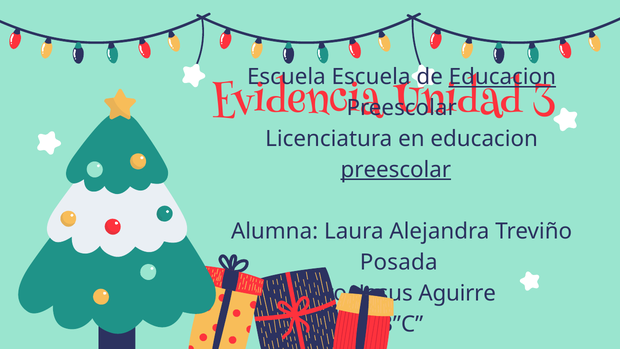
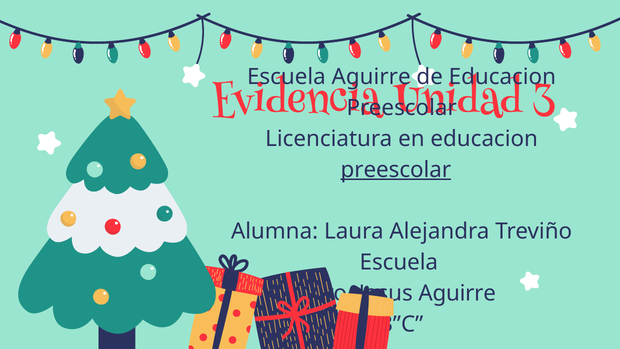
Escuela Escuela: Escuela -> Aguirre
Educacion at (502, 77) underline: present -> none
Posada at (399, 262): Posada -> Escuela
